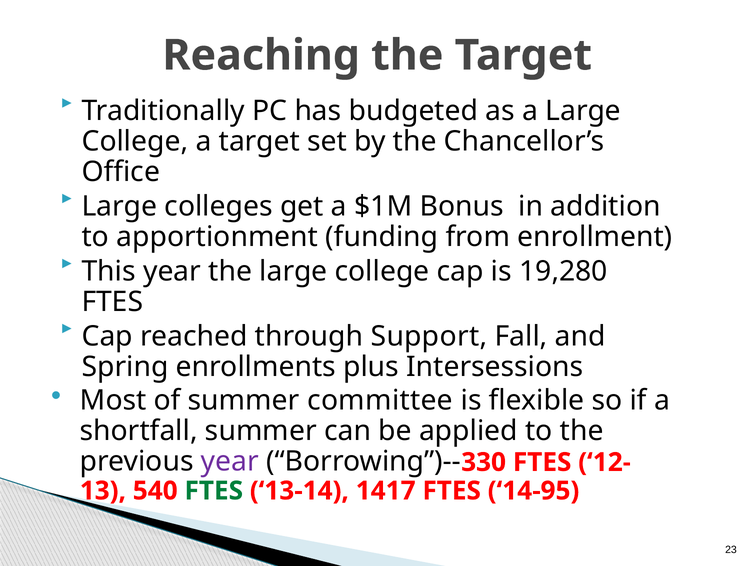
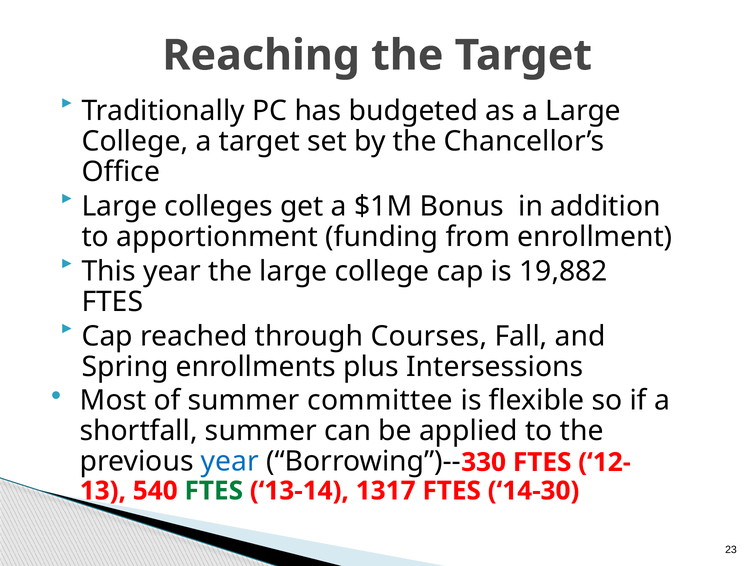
19,280: 19,280 -> 19,882
Support: Support -> Courses
year at (230, 462) colour: purple -> blue
1417: 1417 -> 1317
14-95: 14-95 -> 14-30
